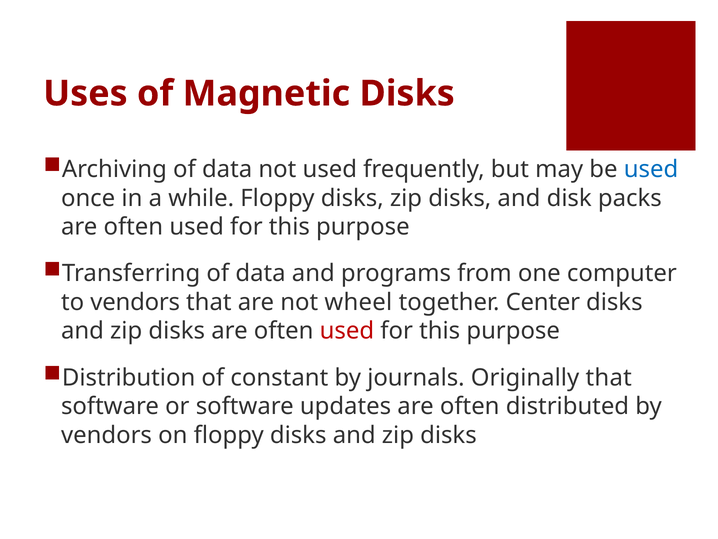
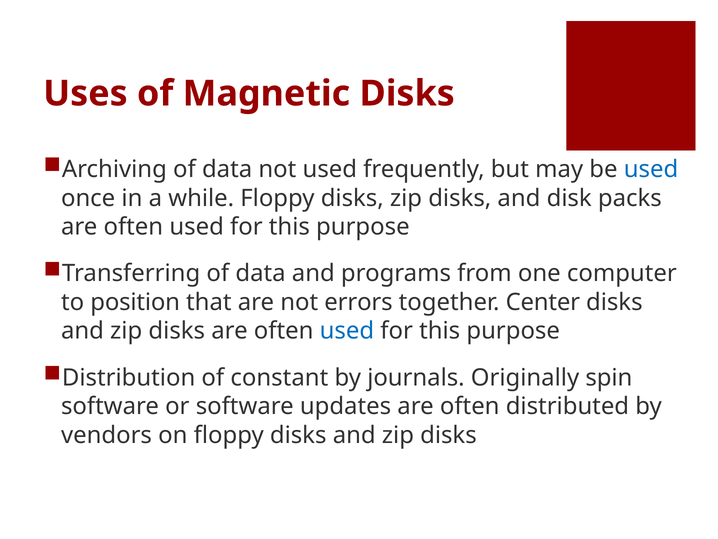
to vendors: vendors -> position
wheel: wheel -> errors
used at (347, 331) colour: red -> blue
Originally that: that -> spin
